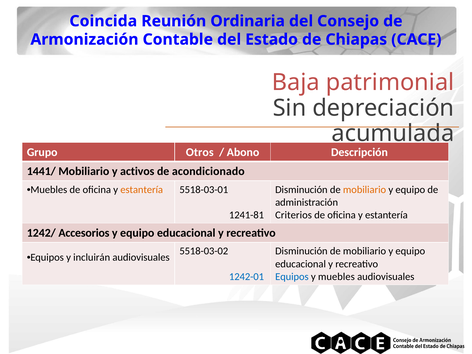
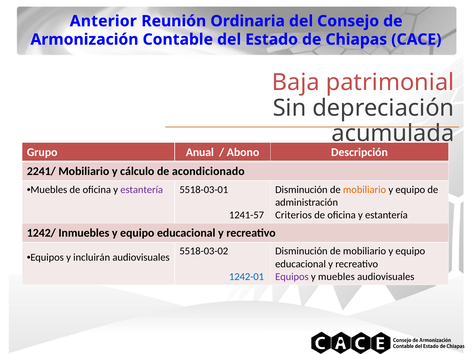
Coincida: Coincida -> Anterior
Otros: Otros -> Anual
1441/: 1441/ -> 2241/
activos: activos -> cálculo
estantería at (142, 190) colour: orange -> purple
1241-81: 1241-81 -> 1241-57
Accesorios: Accesorios -> Inmuebles
Equipos at (292, 277) colour: blue -> purple
